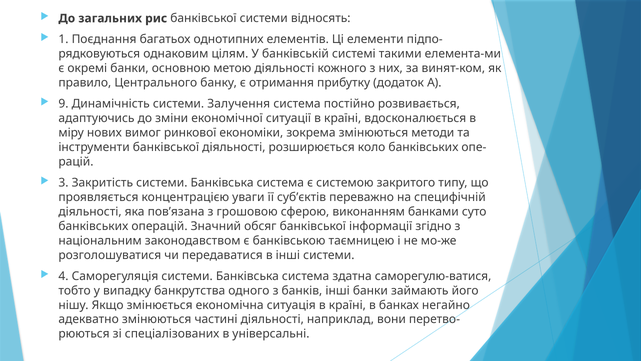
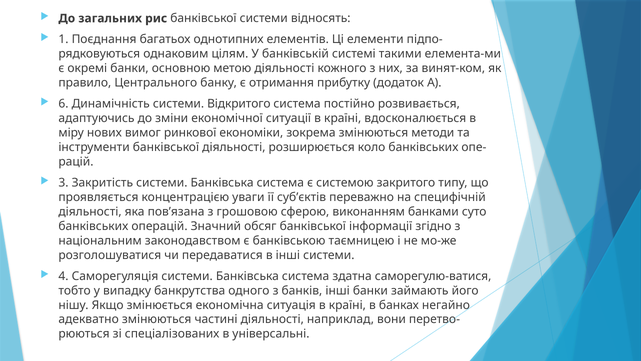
9: 9 -> 6
Залучення: Залучення -> Відкритого
